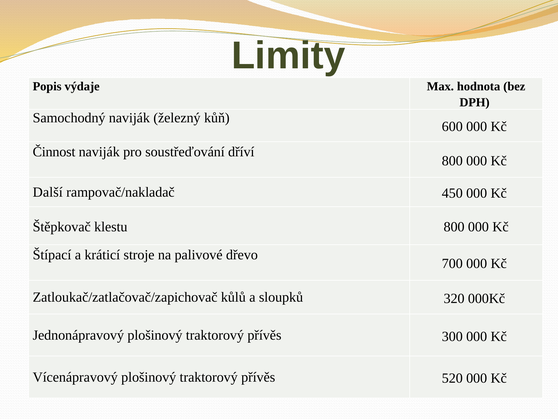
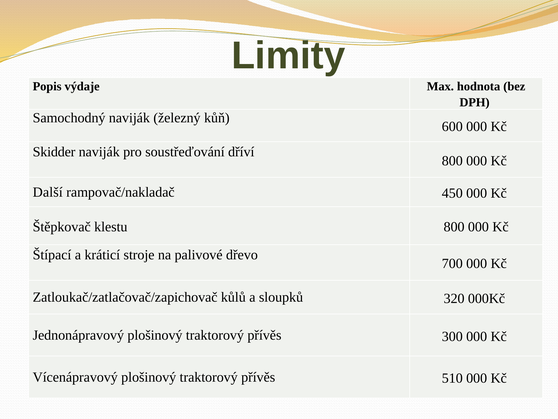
Činnost: Činnost -> Skidder
520: 520 -> 510
